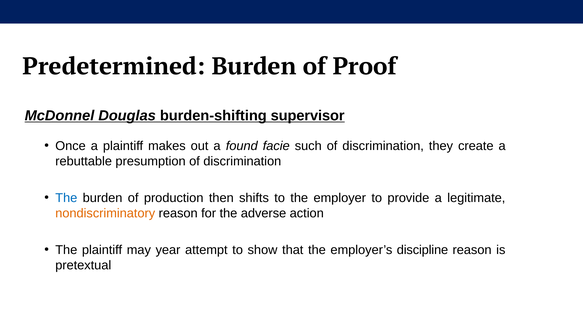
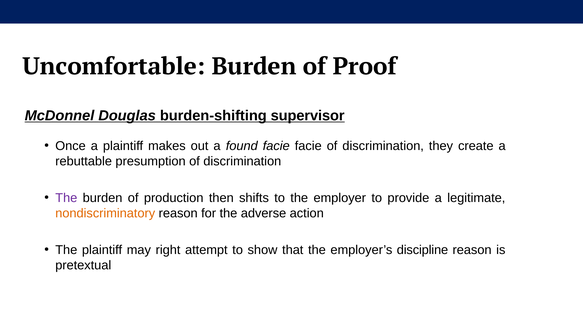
Predetermined: Predetermined -> Uncomfortable
facie such: such -> facie
The at (66, 198) colour: blue -> purple
year: year -> right
